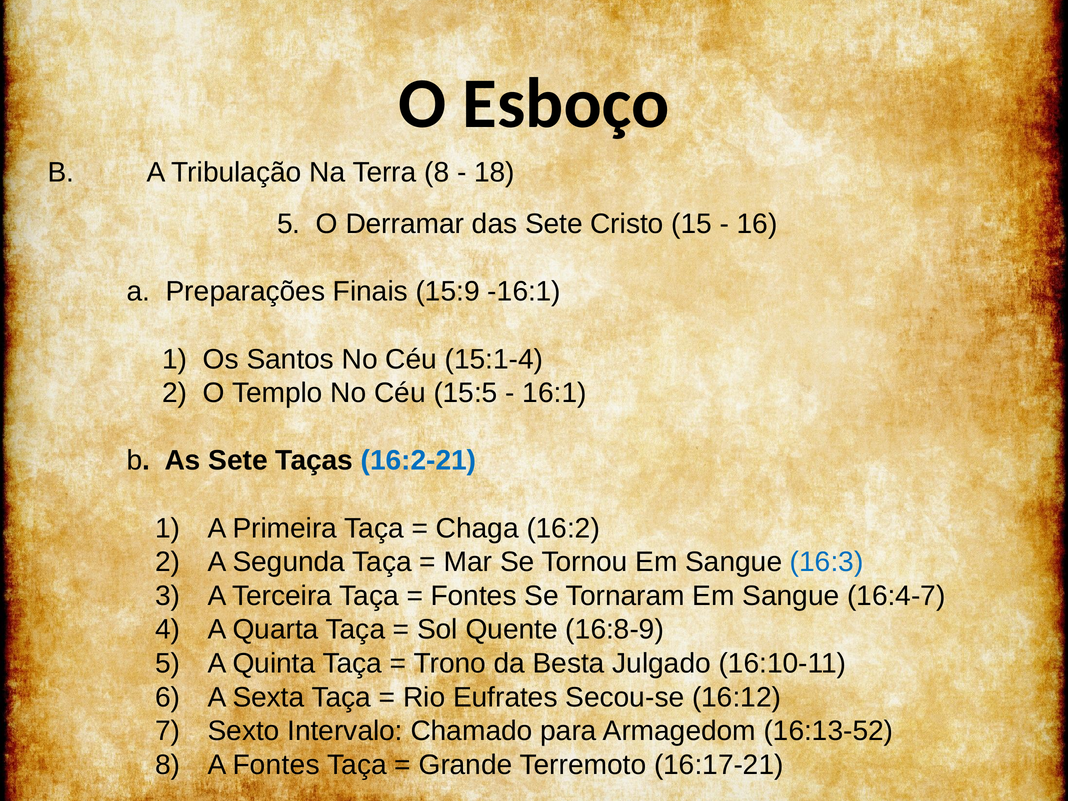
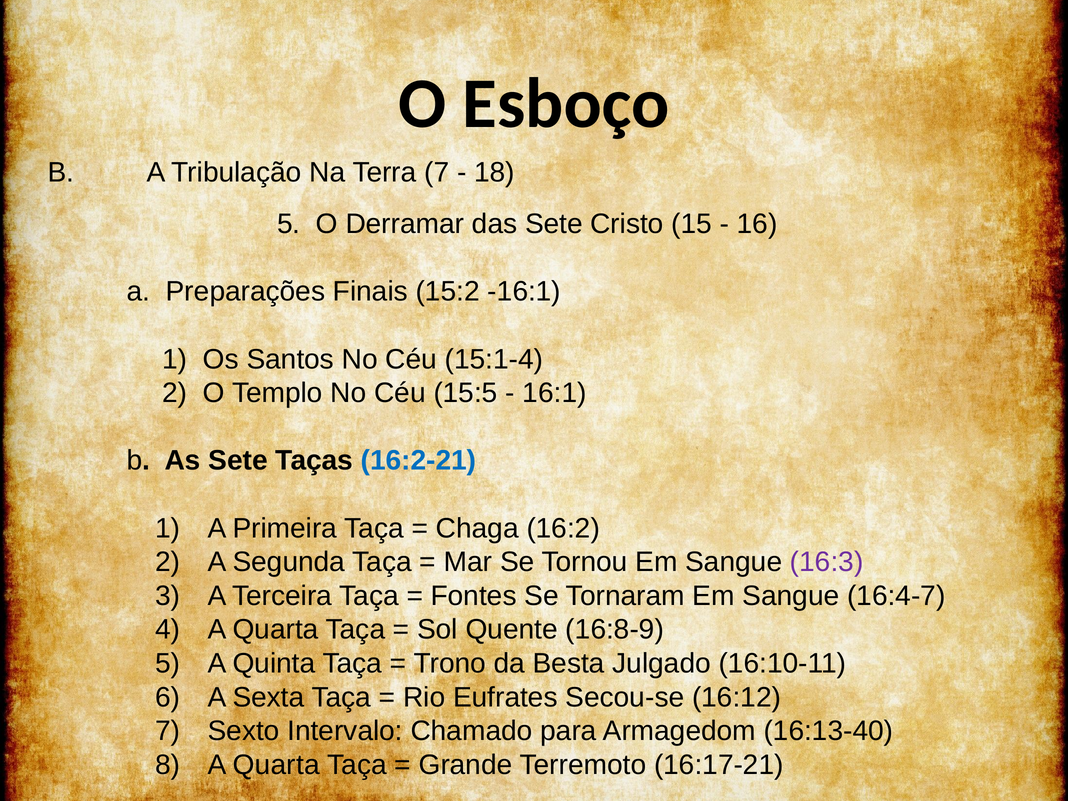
Terra 8: 8 -> 7
15:9: 15:9 -> 15:2
16:3 colour: blue -> purple
16:13-52: 16:13-52 -> 16:13-40
Fontes at (276, 765): Fontes -> Quarta
